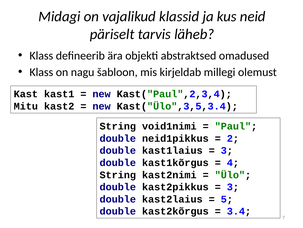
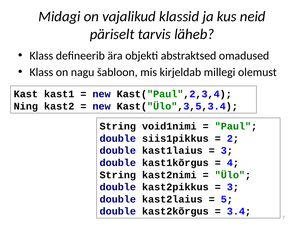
Mitu: Mitu -> Ning
neid1pikkus: neid1pikkus -> siis1pikkus
